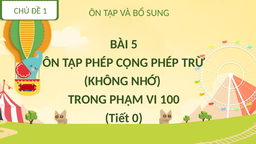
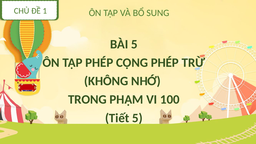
Tiết 0: 0 -> 5
